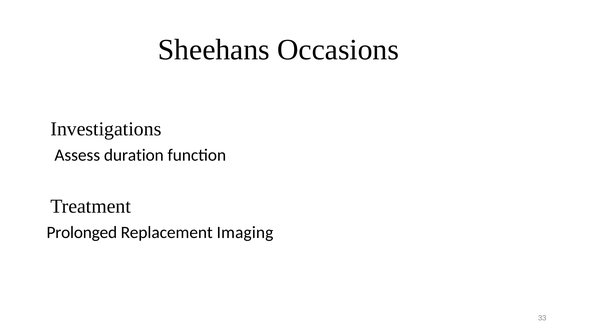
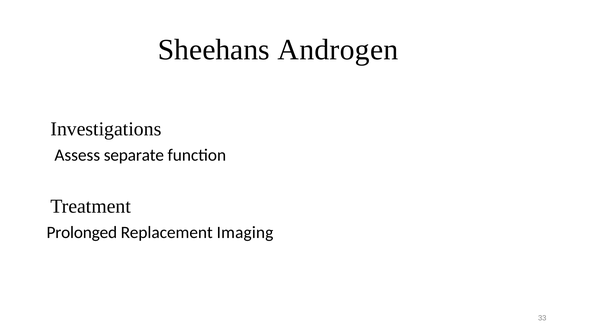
Occasions: Occasions -> Androgen
duration: duration -> separate
